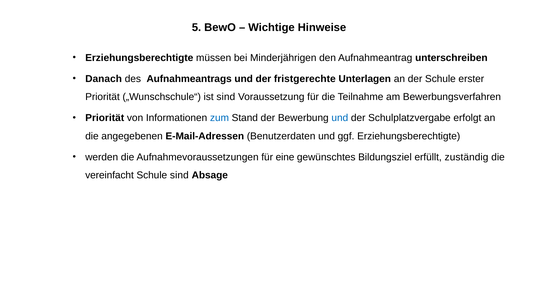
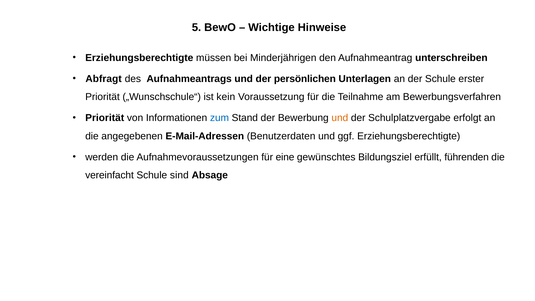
Danach: Danach -> Abfragt
fristgerechte: fristgerechte -> persönlichen
ist sind: sind -> kein
und at (340, 118) colour: blue -> orange
zuständig: zuständig -> führenden
